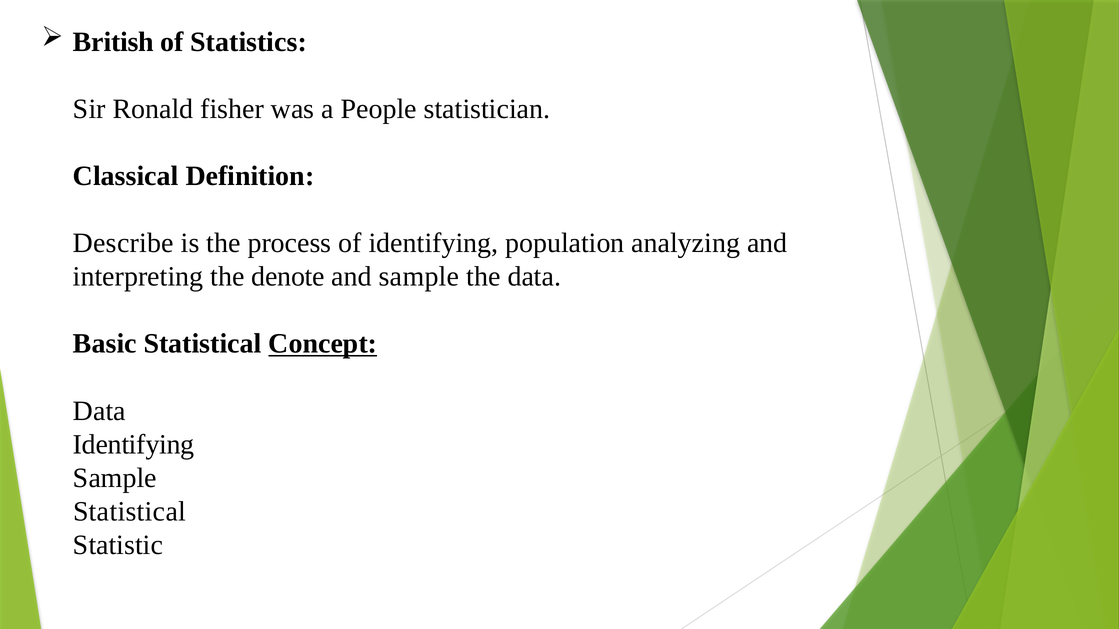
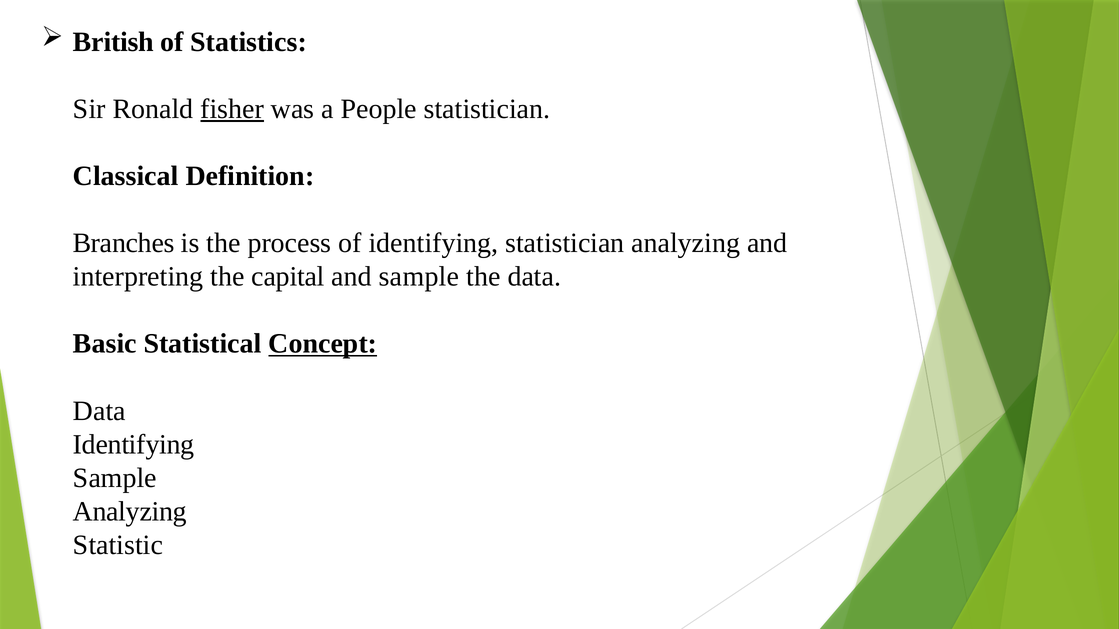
fisher underline: none -> present
Describe: Describe -> Branches
identifying population: population -> statistician
denote: denote -> capital
Statistical at (129, 512): Statistical -> Analyzing
